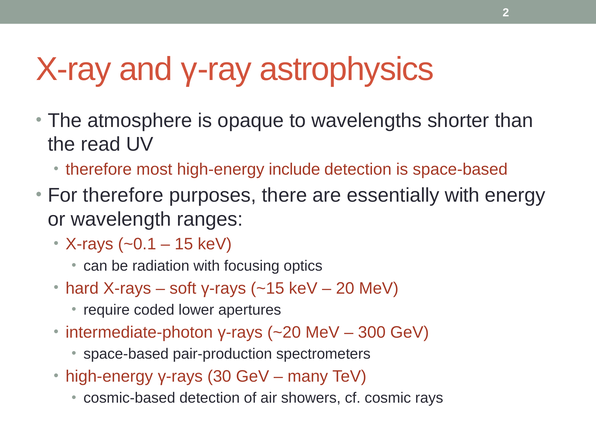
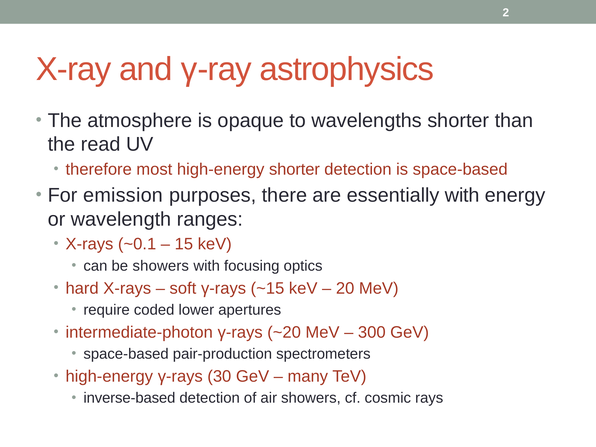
high-energy include: include -> shorter
For therefore: therefore -> emission
be radiation: radiation -> showers
cosmic-based: cosmic-based -> inverse-based
